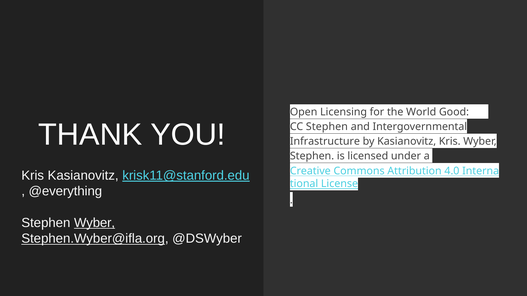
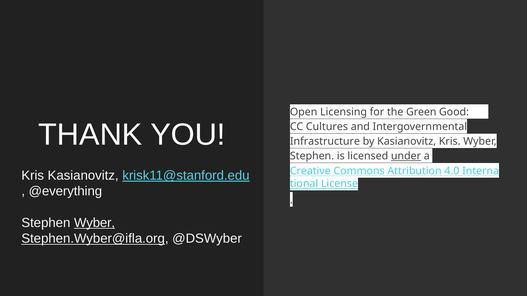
World: World -> Green
CC Stephen: Stephen -> Cultures
under underline: none -> present
